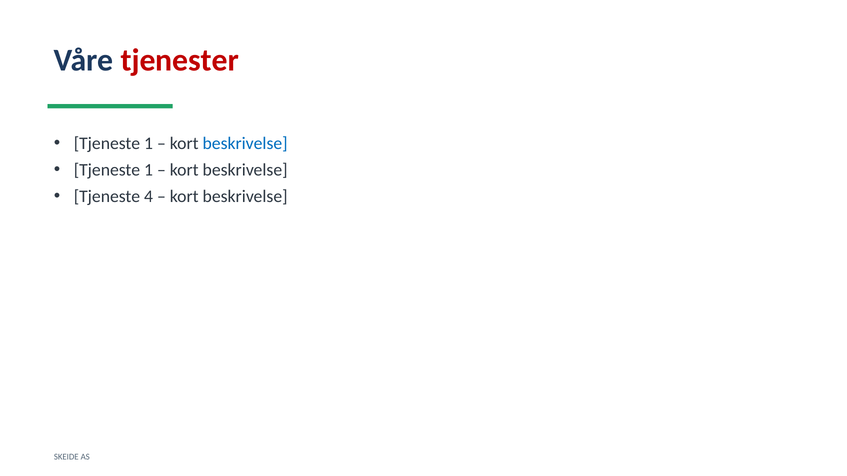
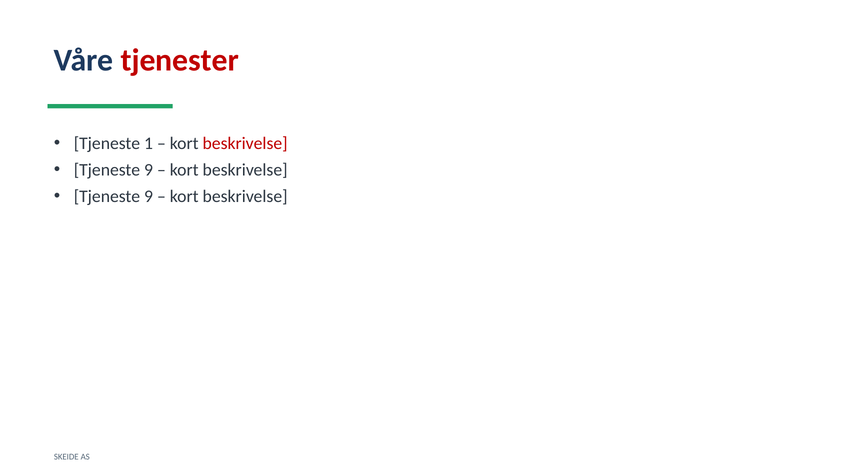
beskrivelse at (245, 143) colour: blue -> red
1 at (148, 170): 1 -> 9
4 at (148, 196): 4 -> 9
